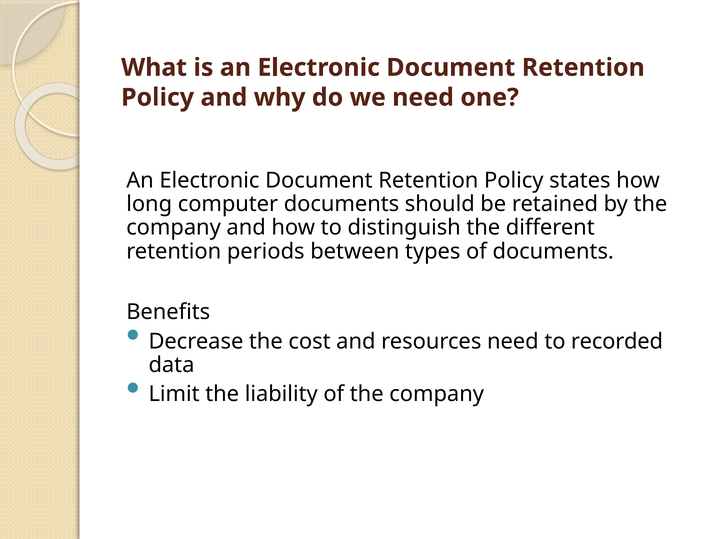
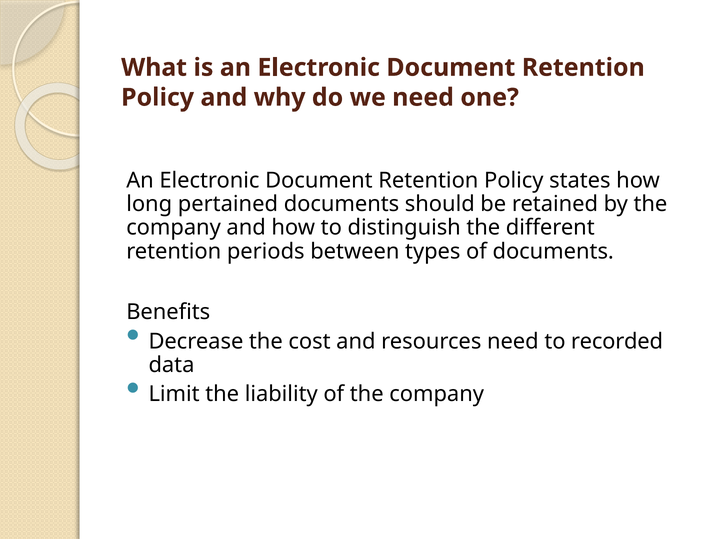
computer: computer -> pertained
